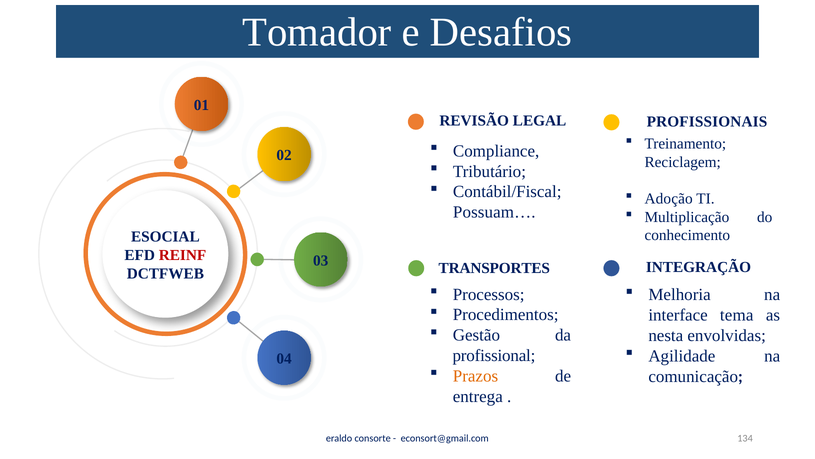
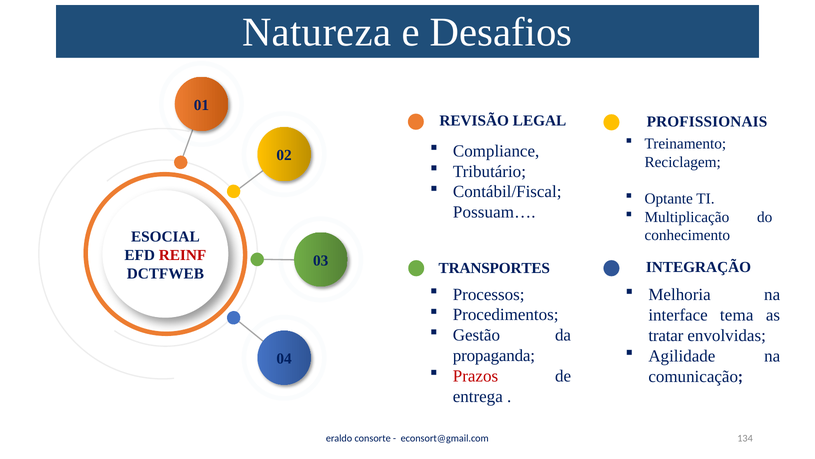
Tomador: Tomador -> Natureza
Adoção: Adoção -> Optante
nesta: nesta -> tratar
profissional: profissional -> propaganda
Prazos colour: orange -> red
